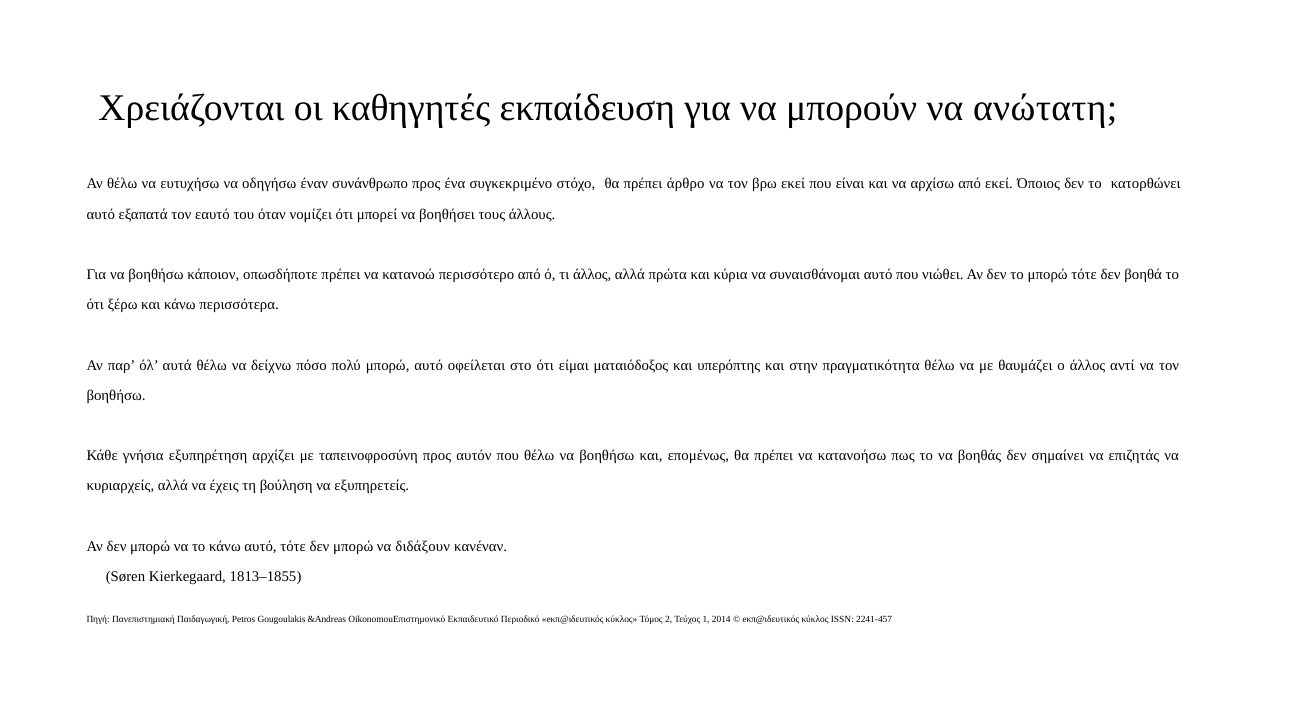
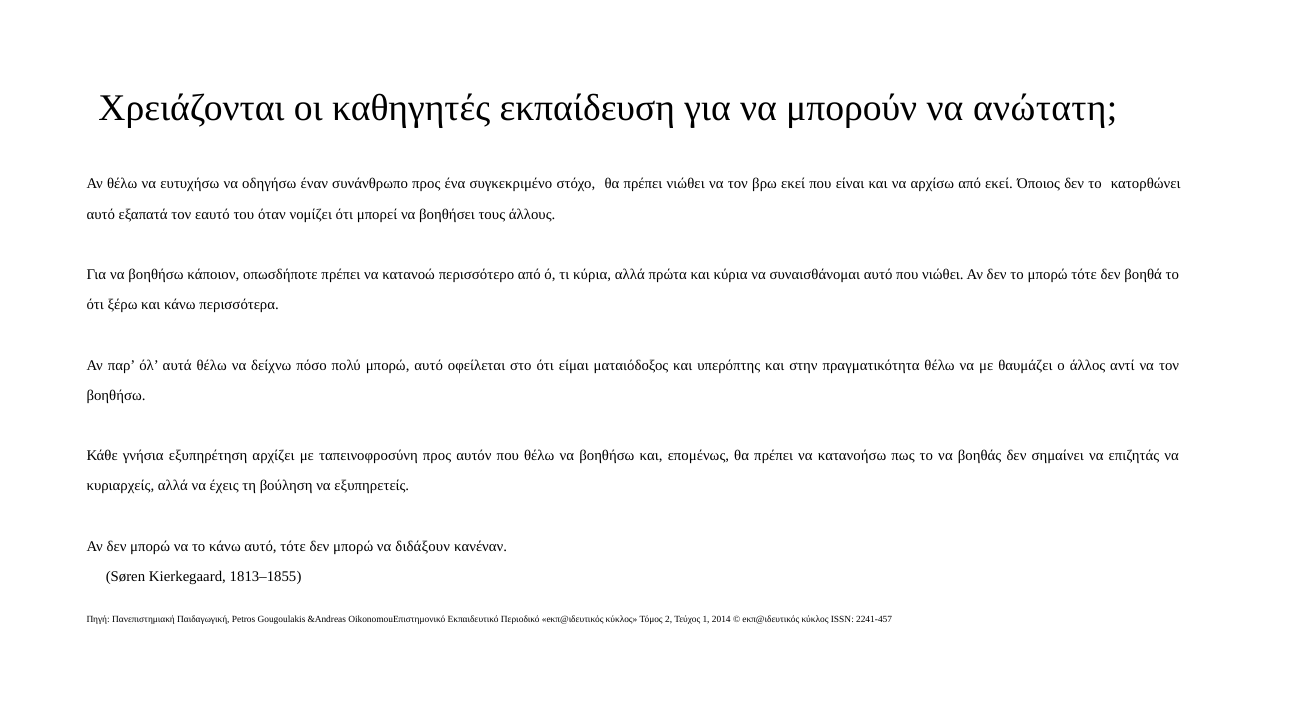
πρέπει άρθρο: άρθρο -> νιώθει
τι άλλος: άλλος -> κύρια
